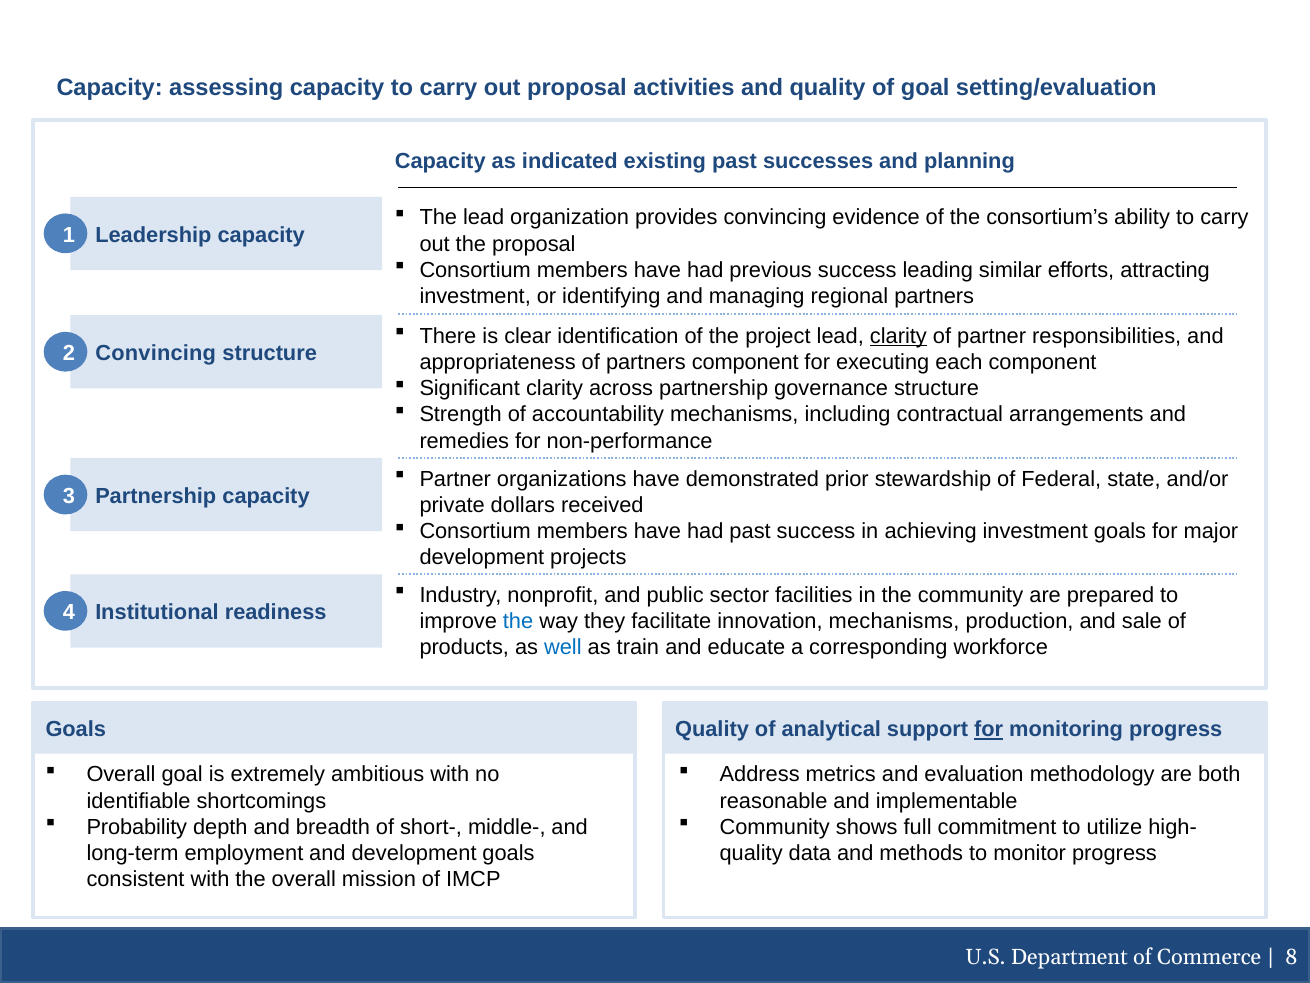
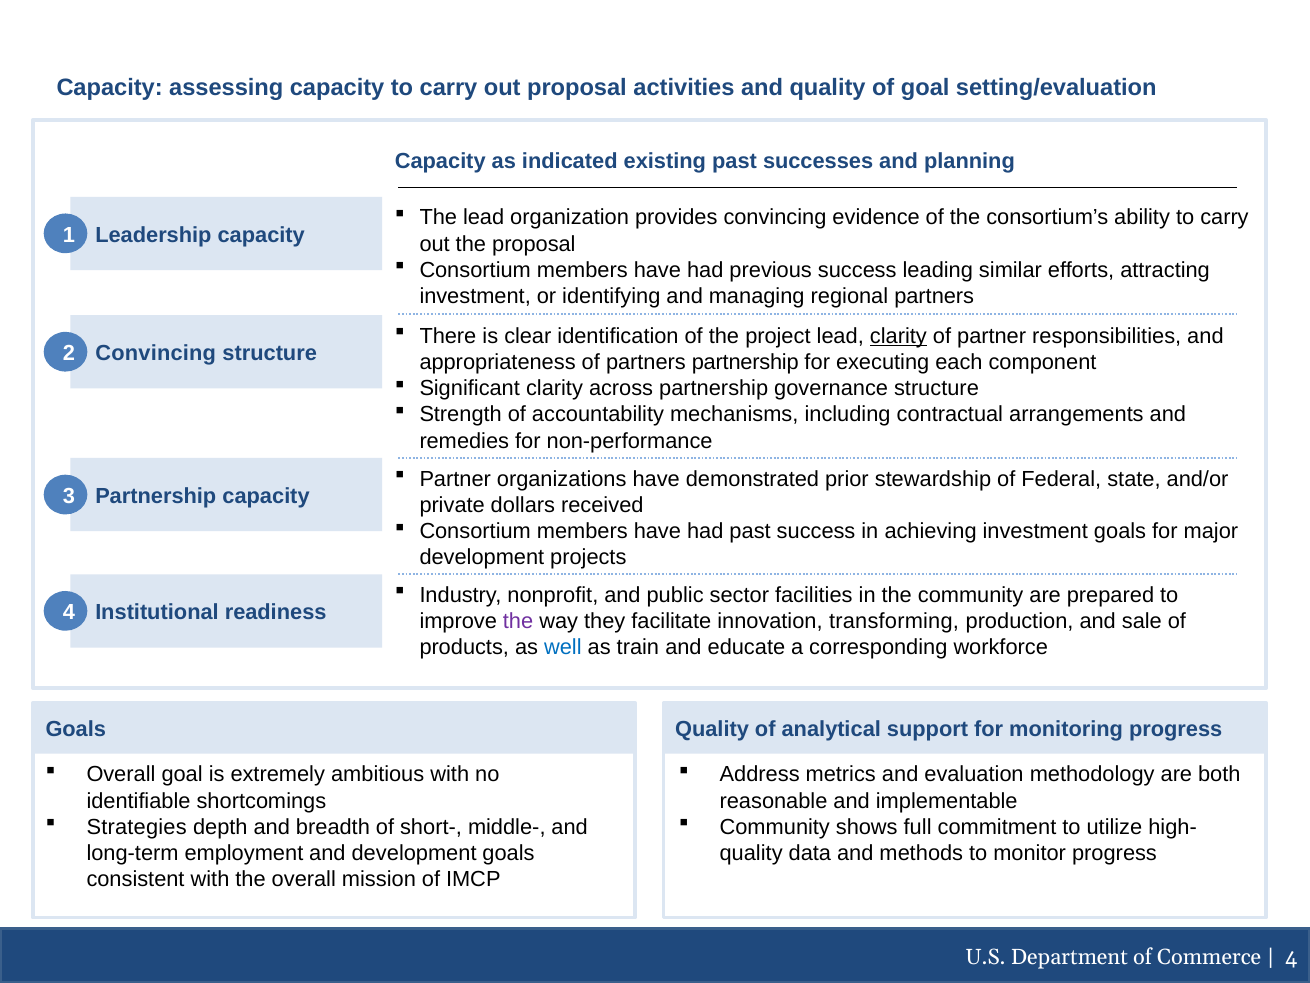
partners component: component -> partnership
the at (518, 621) colour: blue -> purple
innovation mechanisms: mechanisms -> transforming
for at (989, 729) underline: present -> none
Probability: Probability -> Strategies
8 at (1291, 956): 8 -> 4
